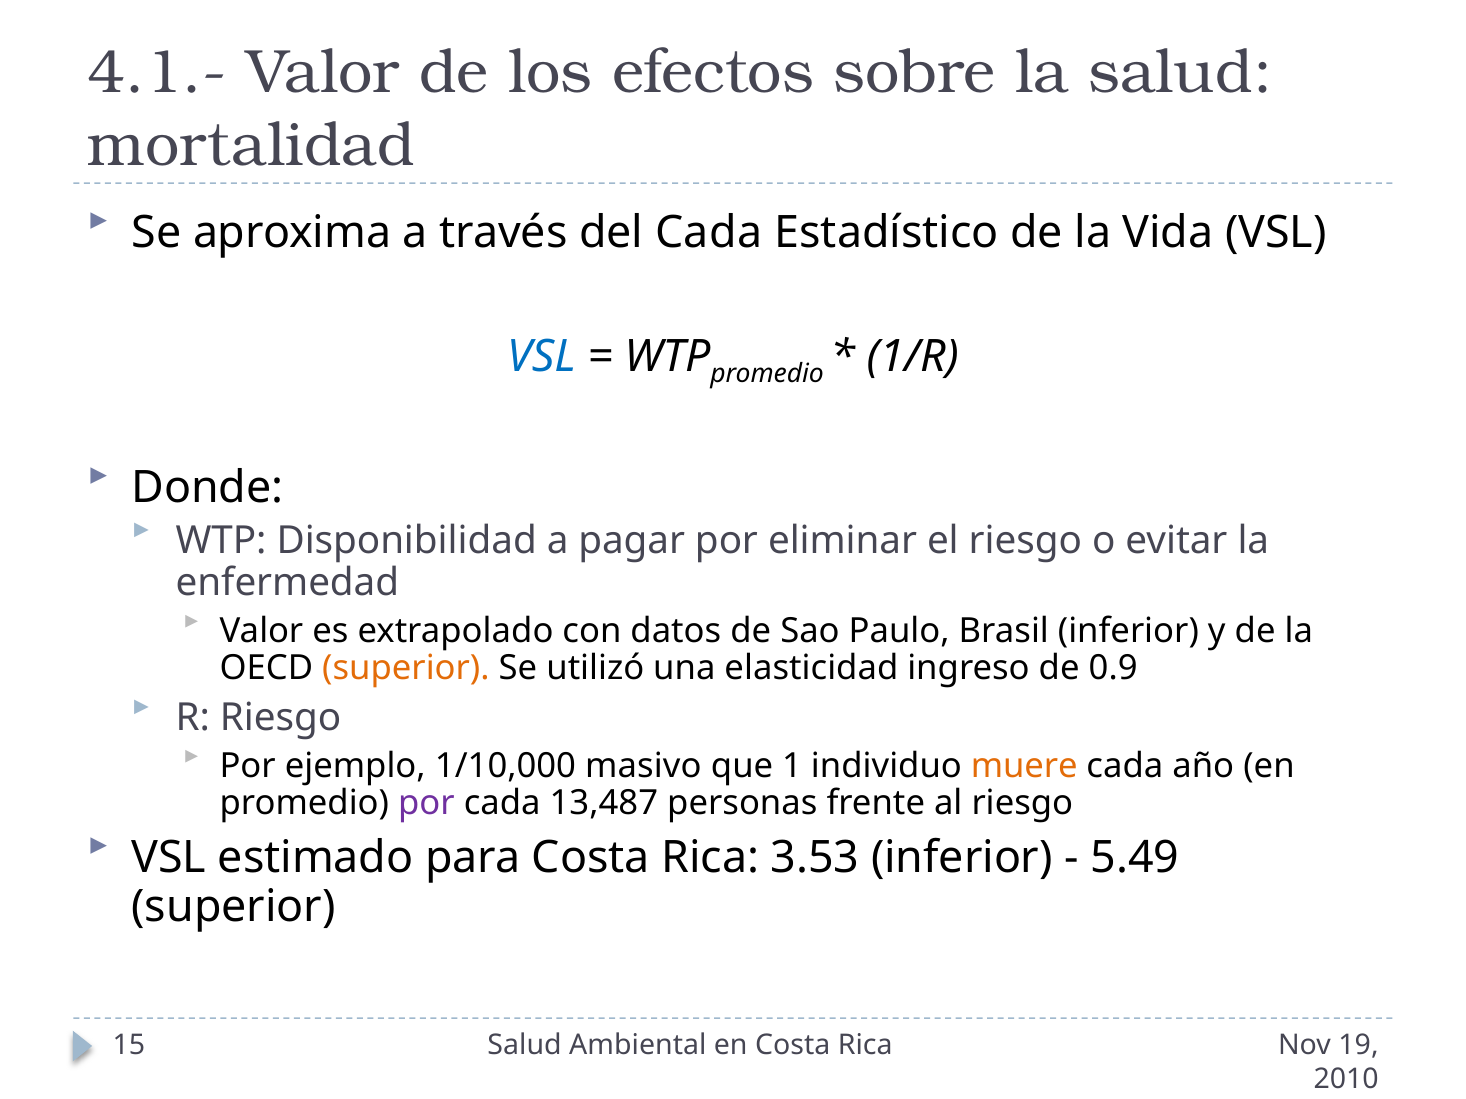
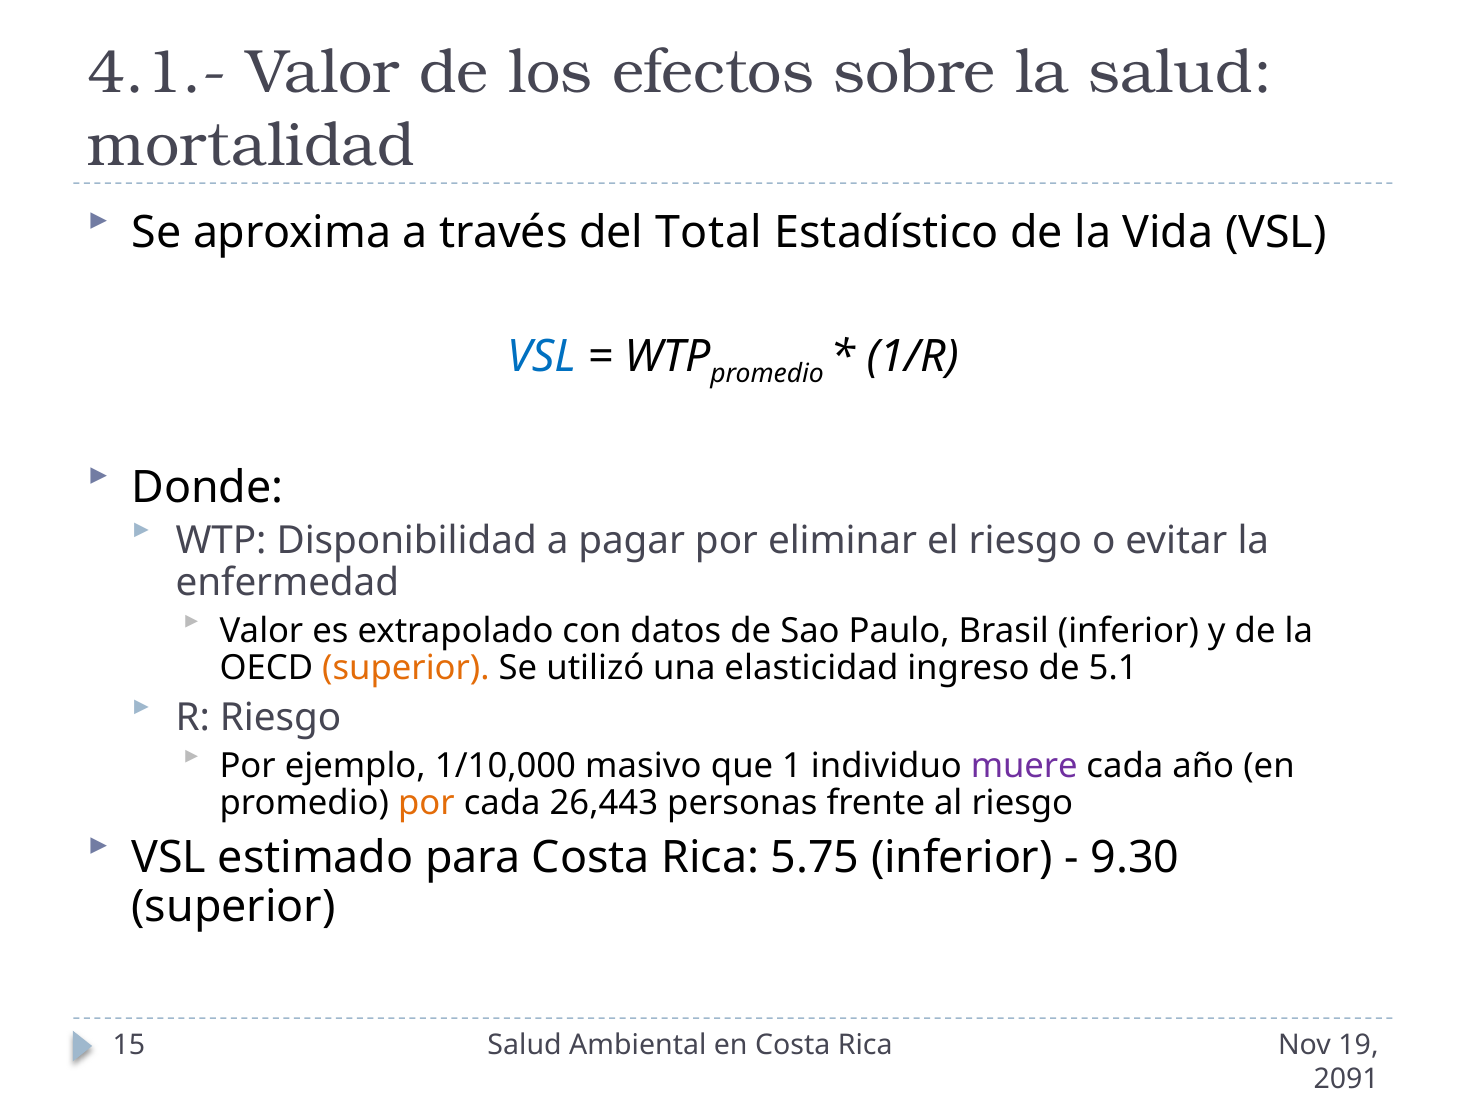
del Cada: Cada -> Total
0.9: 0.9 -> 5.1
muere colour: orange -> purple
por at (426, 803) colour: purple -> orange
13,487: 13,487 -> 26,443
3.53: 3.53 -> 5.75
5.49: 5.49 -> 9.30
2010: 2010 -> 2091
